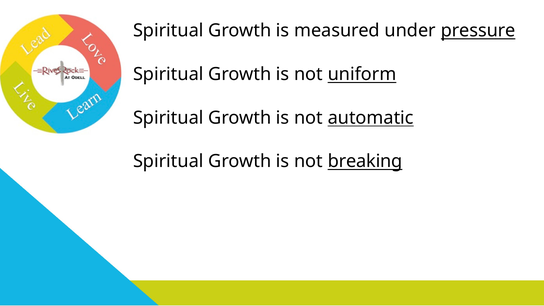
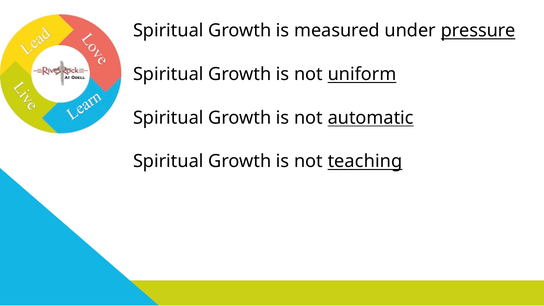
breaking: breaking -> teaching
